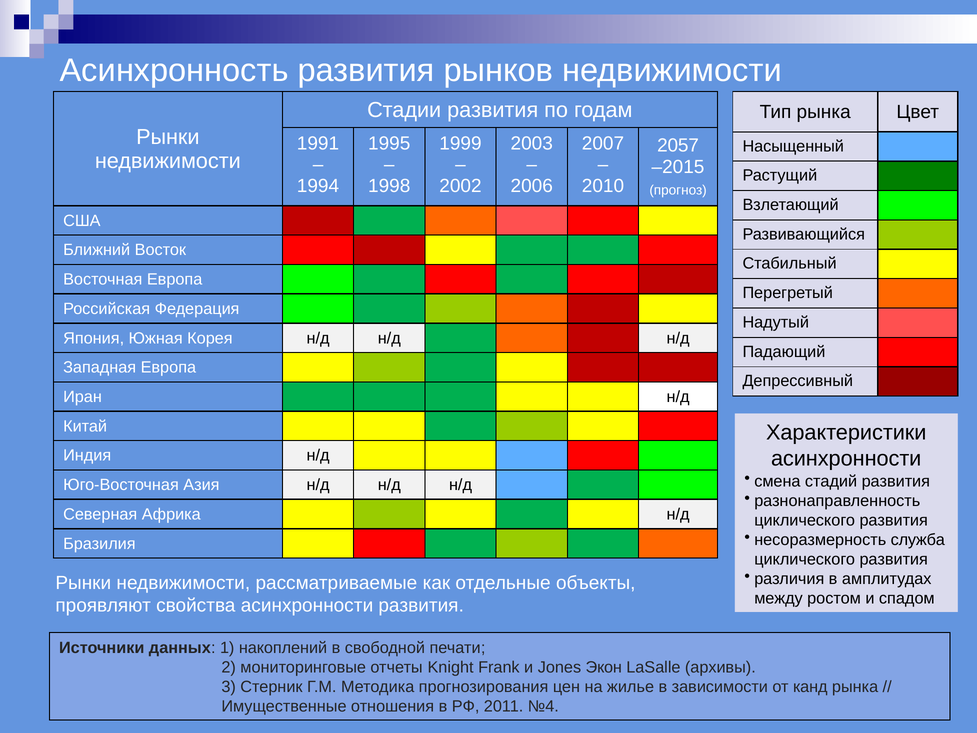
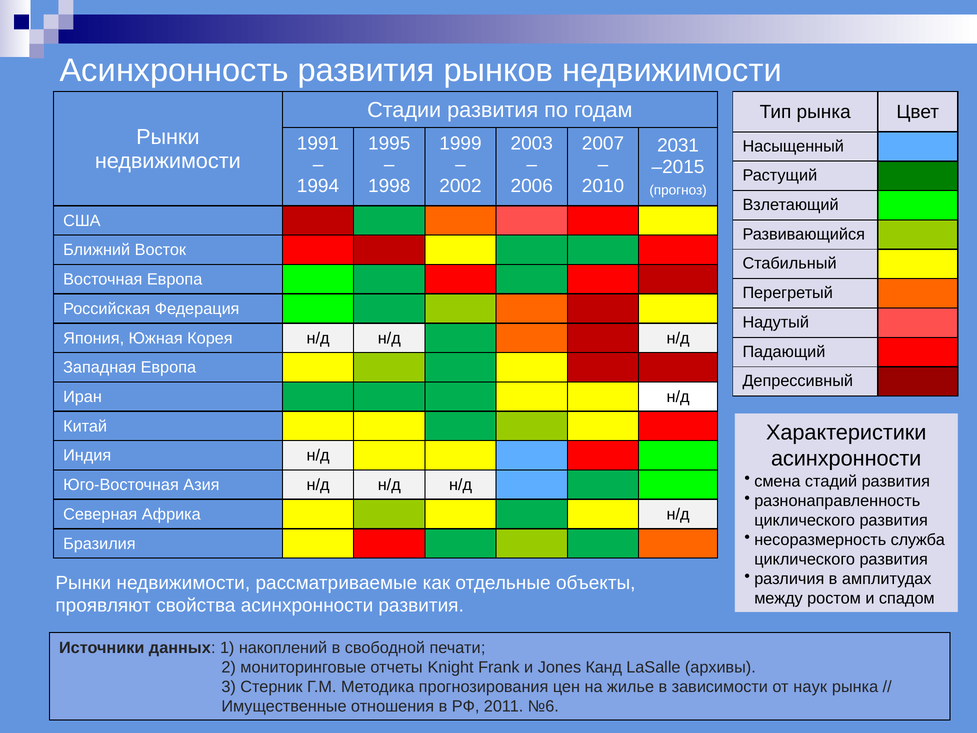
2057: 2057 -> 2031
Экон: Экон -> Канд
канд: канд -> наук
№4: №4 -> №6
